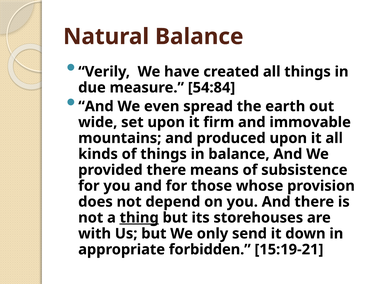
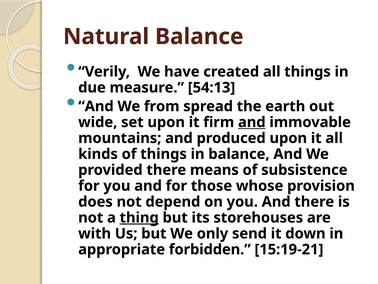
54:84: 54:84 -> 54:13
even: even -> from
and at (252, 122) underline: none -> present
